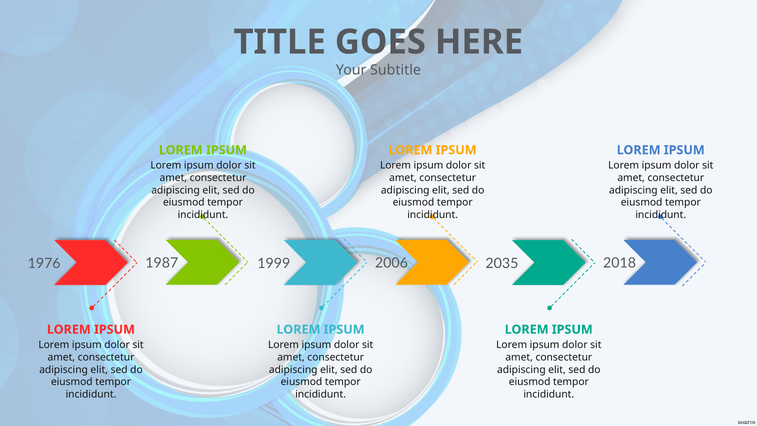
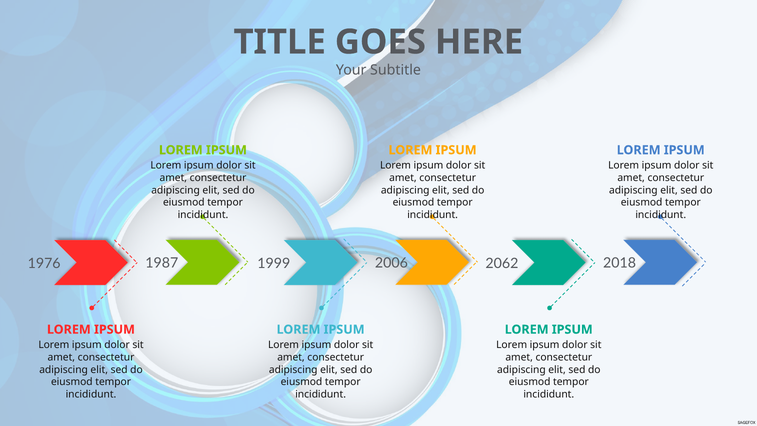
2035: 2035 -> 2062
